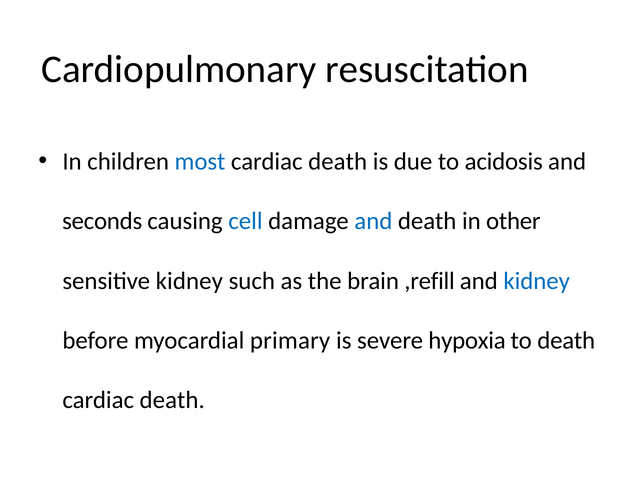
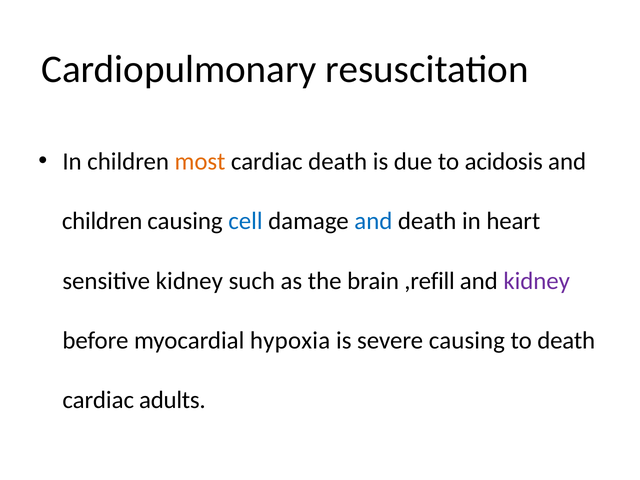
most colour: blue -> orange
seconds at (102, 221): seconds -> children
other: other -> heart
kidney at (537, 281) colour: blue -> purple
primary: primary -> hypoxia
severe hypoxia: hypoxia -> causing
death at (172, 400): death -> adults
